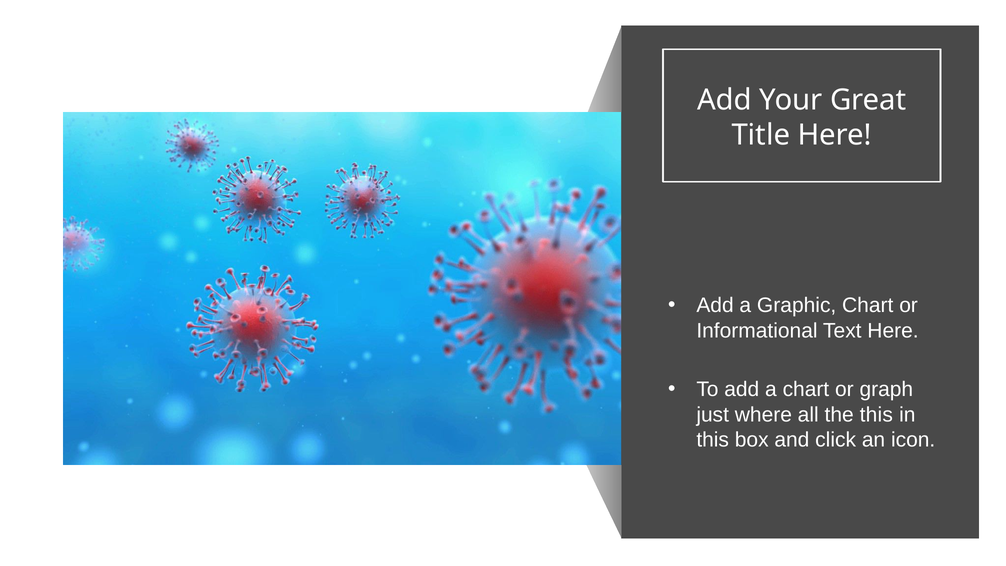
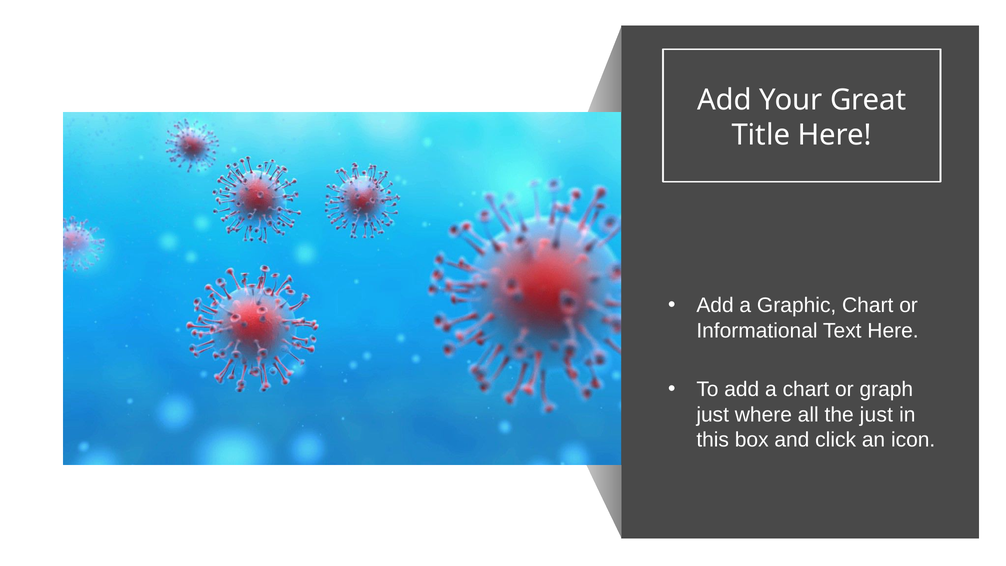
the this: this -> just
